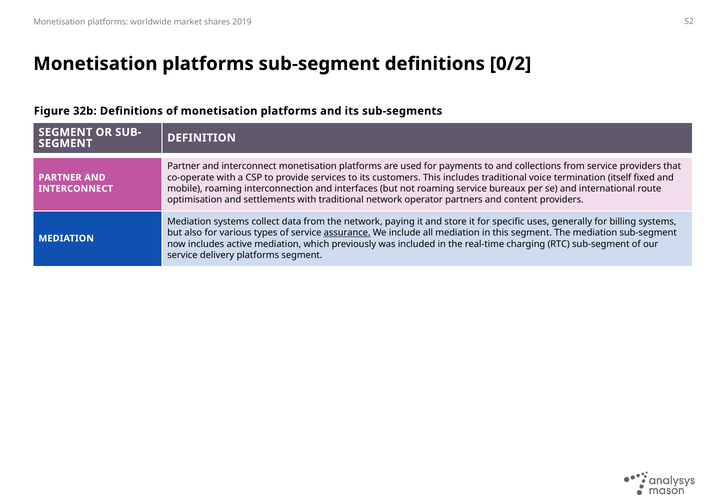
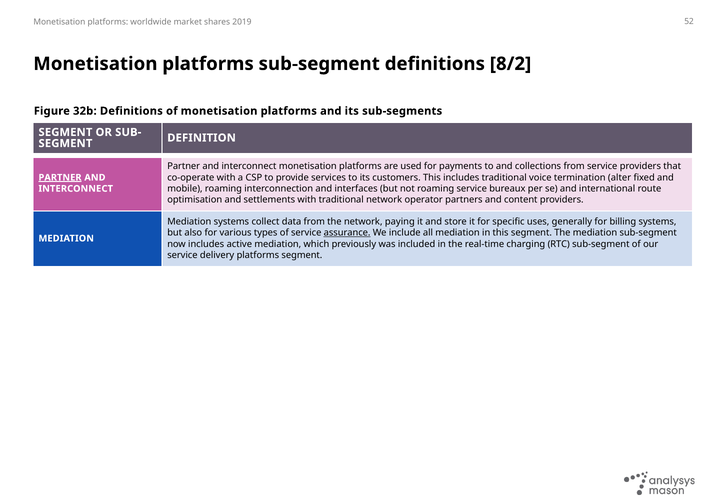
0/2: 0/2 -> 8/2
itself: itself -> alter
PARTNER at (60, 178) underline: none -> present
